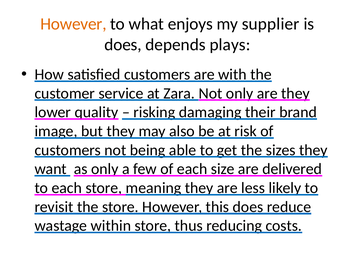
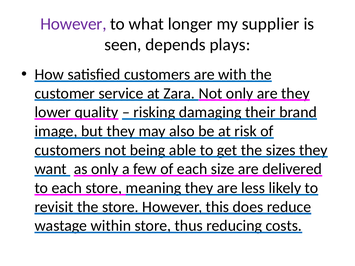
However at (73, 24) colour: orange -> purple
enjoys: enjoys -> longer
does at (123, 45): does -> seen
